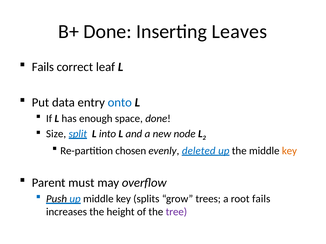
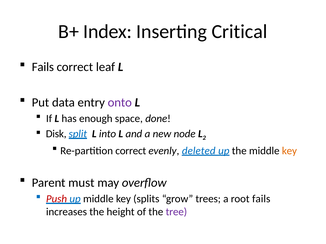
B+ Done: Done -> Index
Leaves: Leaves -> Critical
onto colour: blue -> purple
Size: Size -> Disk
Re-partition chosen: chosen -> correct
Push colour: black -> red
